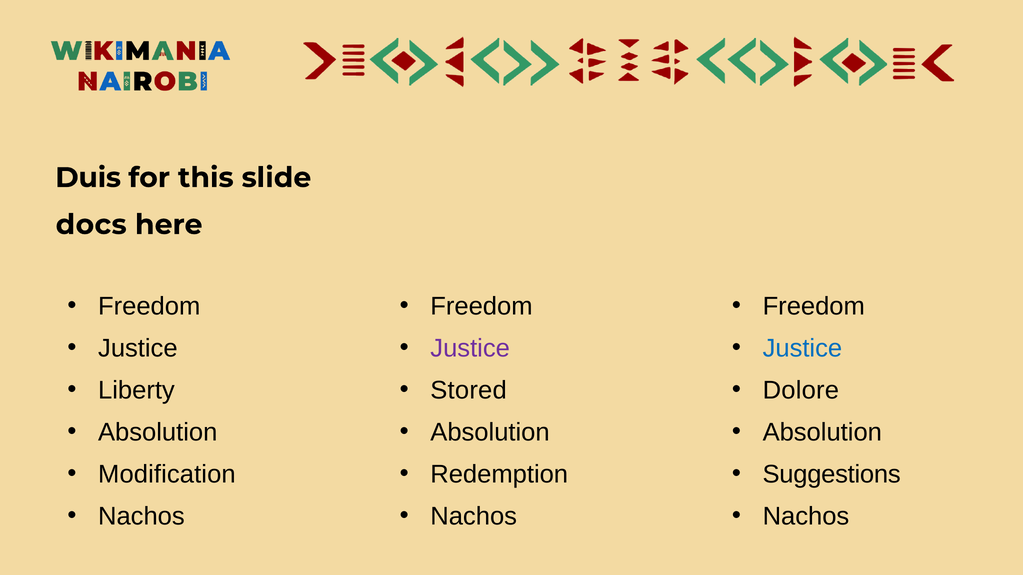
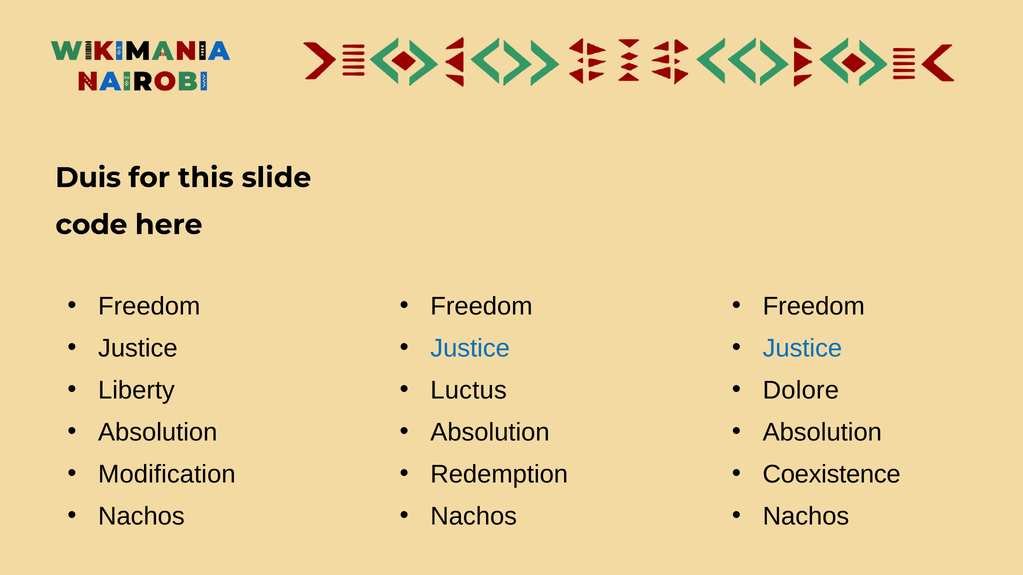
docs: docs -> code
Justice at (470, 348) colour: purple -> blue
Stored: Stored -> Luctus
Suggestions: Suggestions -> Coexistence
